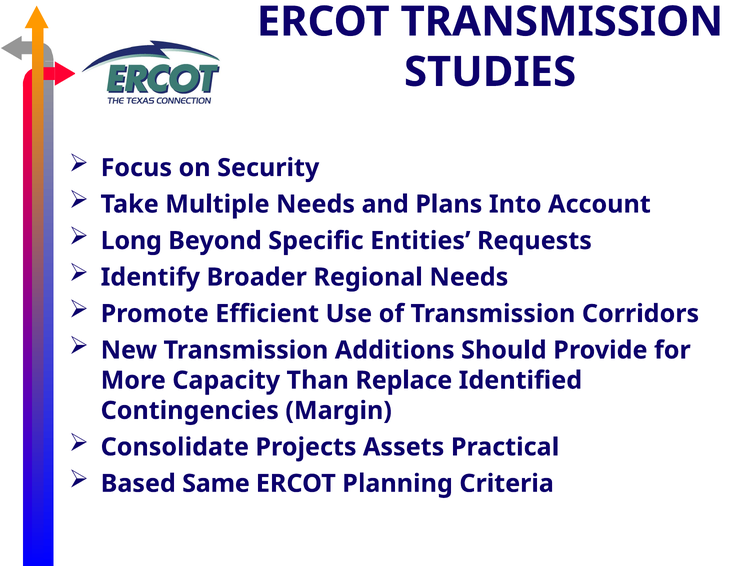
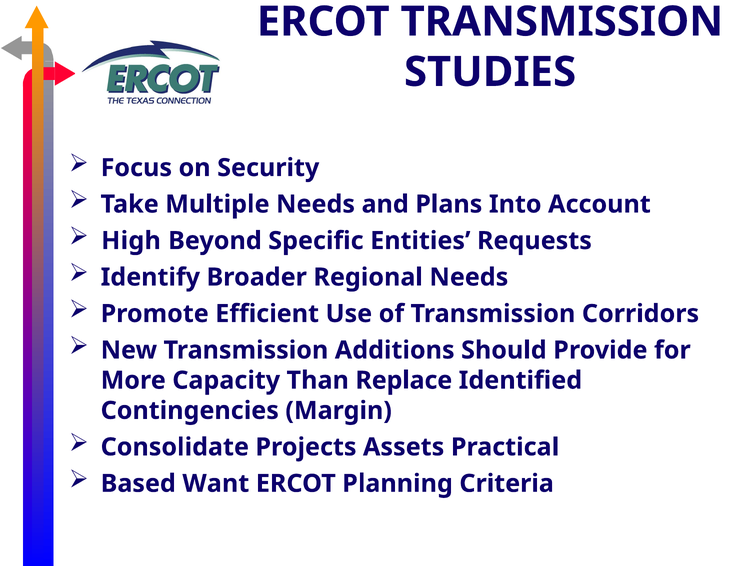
Long: Long -> High
Same: Same -> Want
